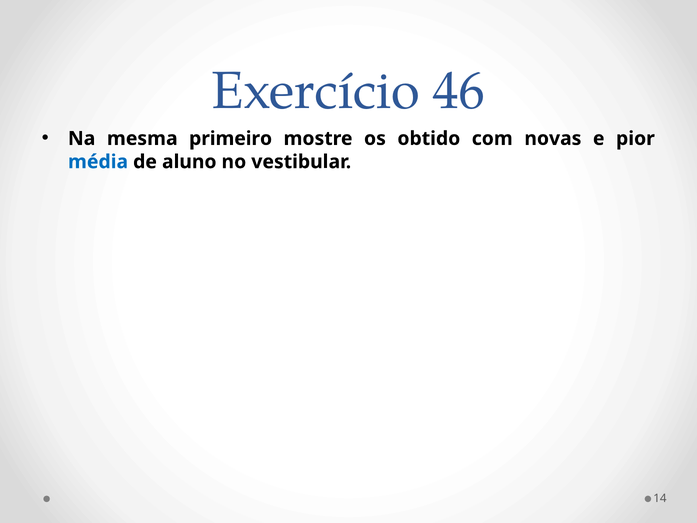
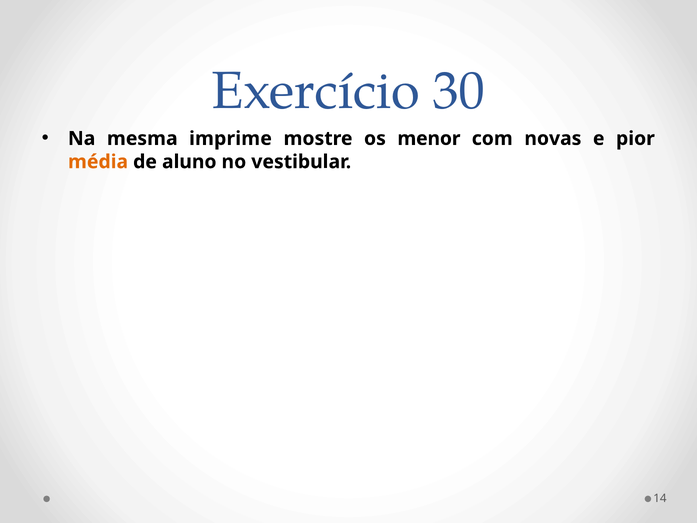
46: 46 -> 30
primeiro: primeiro -> imprime
obtido: obtido -> menor
média colour: blue -> orange
